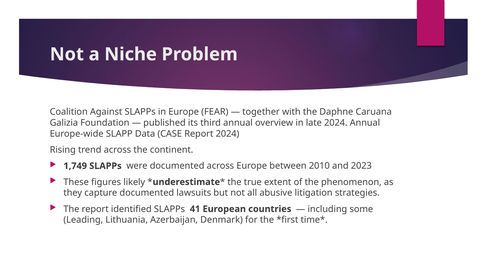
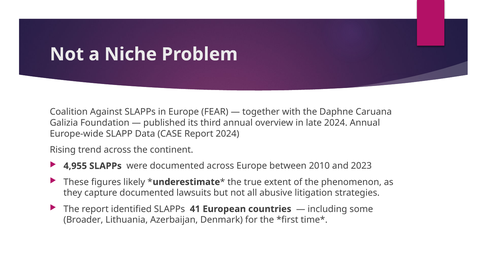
1,749: 1,749 -> 4,955
Leading: Leading -> Broader
